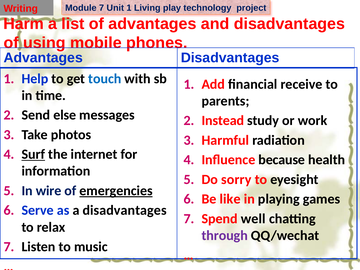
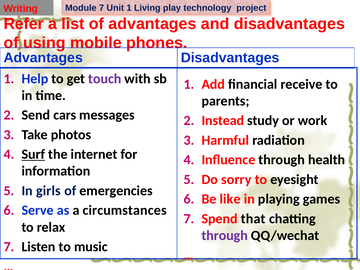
Harm: Harm -> Refer
touch colour: blue -> purple
else: else -> cars
Influence because: because -> through
wire: wire -> girls
emergencies underline: present -> none
a disadvantages: disadvantages -> circumstances
well: well -> that
